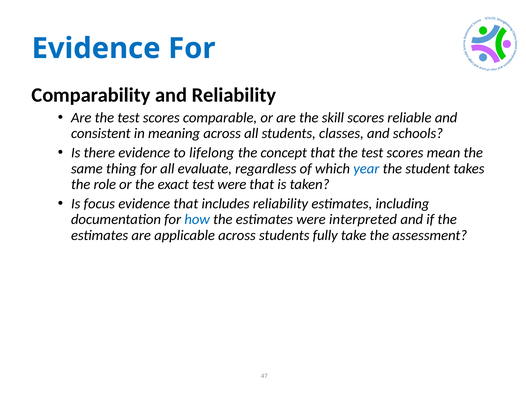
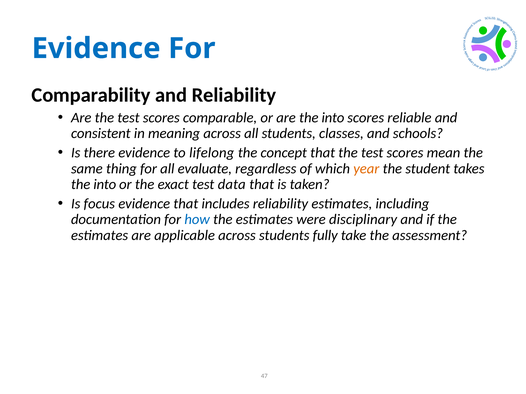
are the skill: skill -> into
year colour: blue -> orange
role at (105, 185): role -> into
test were: were -> data
interpreted: interpreted -> disciplinary
